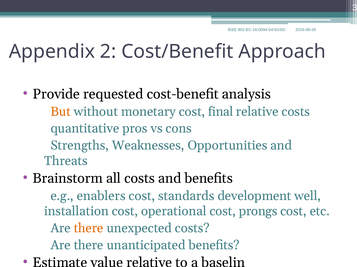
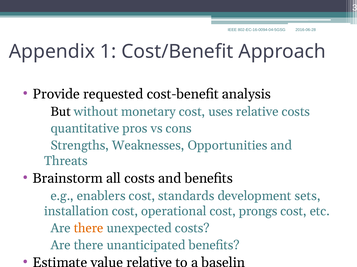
2: 2 -> 1
But colour: orange -> black
final: final -> uses
well: well -> sets
